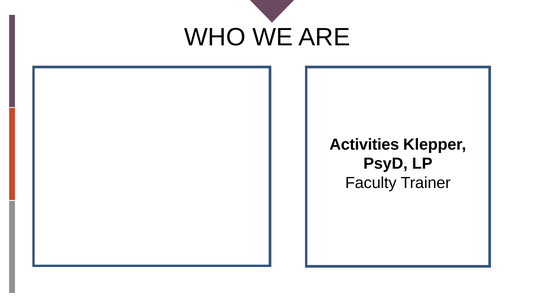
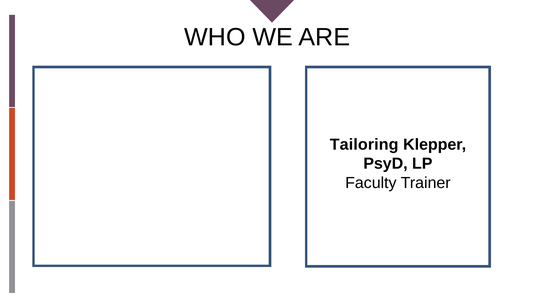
Activities: Activities -> Tailoring
